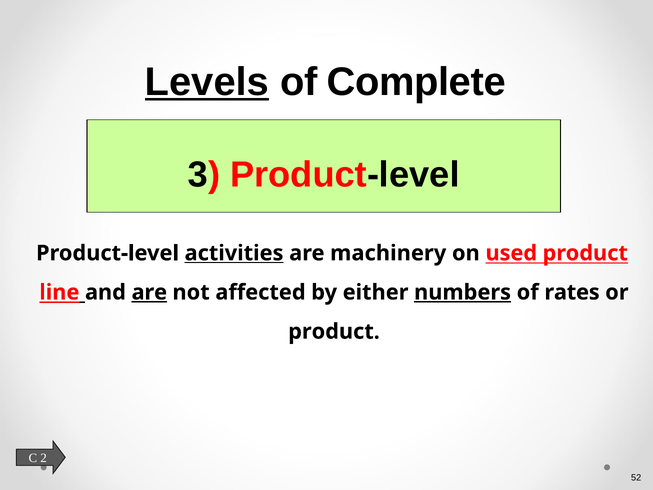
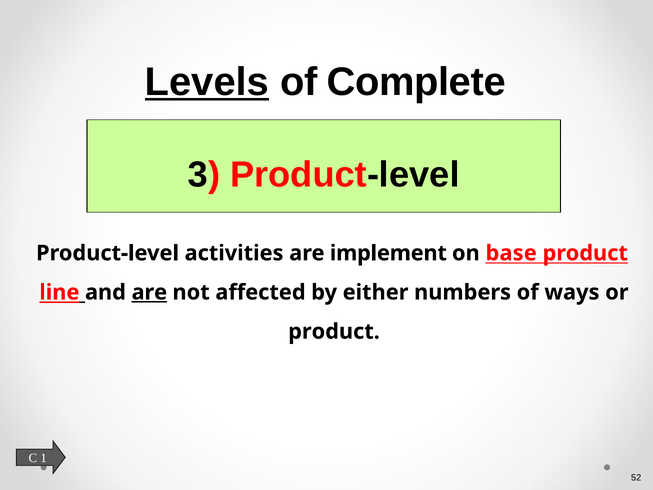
activities underline: present -> none
machinery: machinery -> implement
used: used -> base
numbers underline: present -> none
rates: rates -> ways
2: 2 -> 1
